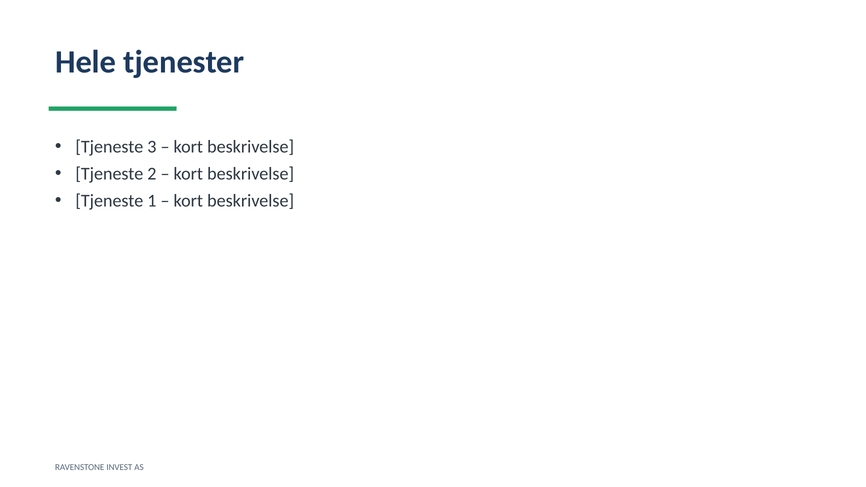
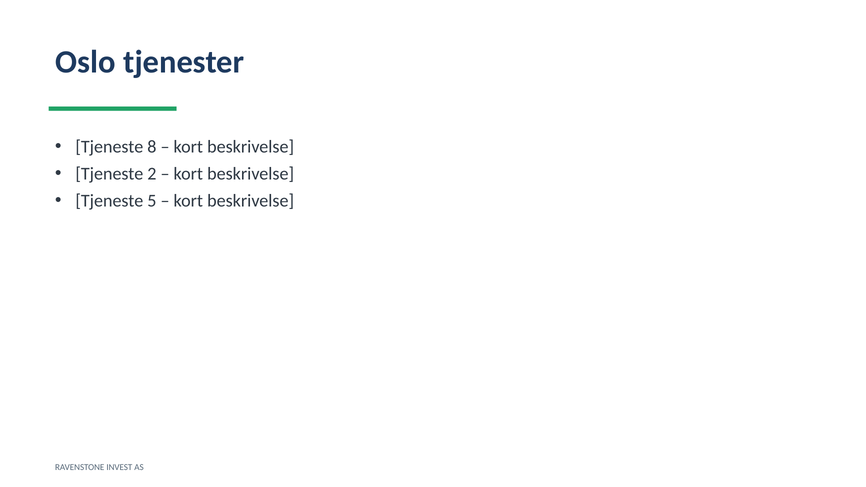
Hele: Hele -> Oslo
3: 3 -> 8
1: 1 -> 5
